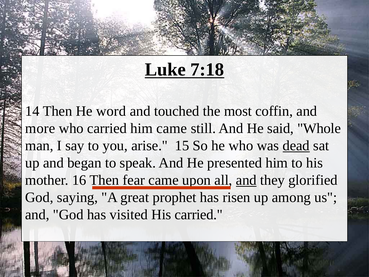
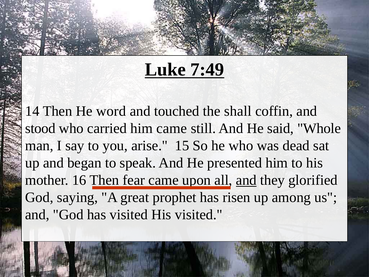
7:18: 7:18 -> 7:49
most: most -> shall
more: more -> stood
dead underline: present -> none
His carried: carried -> visited
